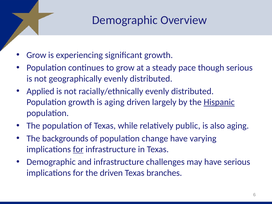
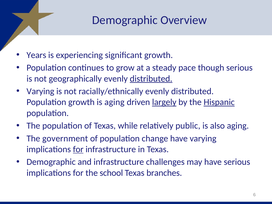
Grow at (36, 55): Grow -> Years
distributed at (151, 79) underline: none -> present
Applied at (40, 91): Applied -> Varying
largely underline: none -> present
backgrounds: backgrounds -> government
the driven: driven -> school
